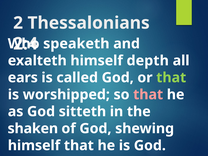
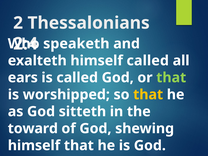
himself depth: depth -> called
that at (148, 95) colour: pink -> yellow
shaken: shaken -> toward
